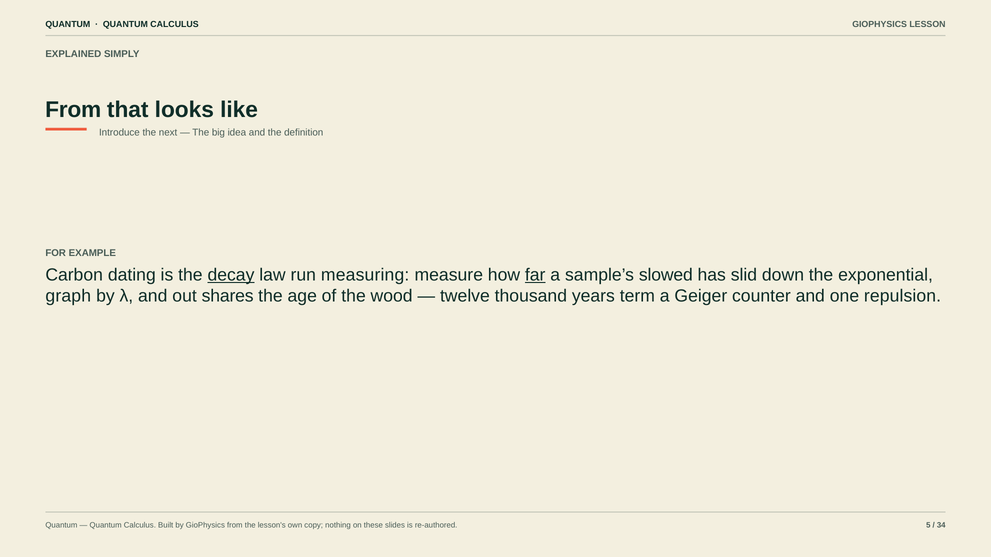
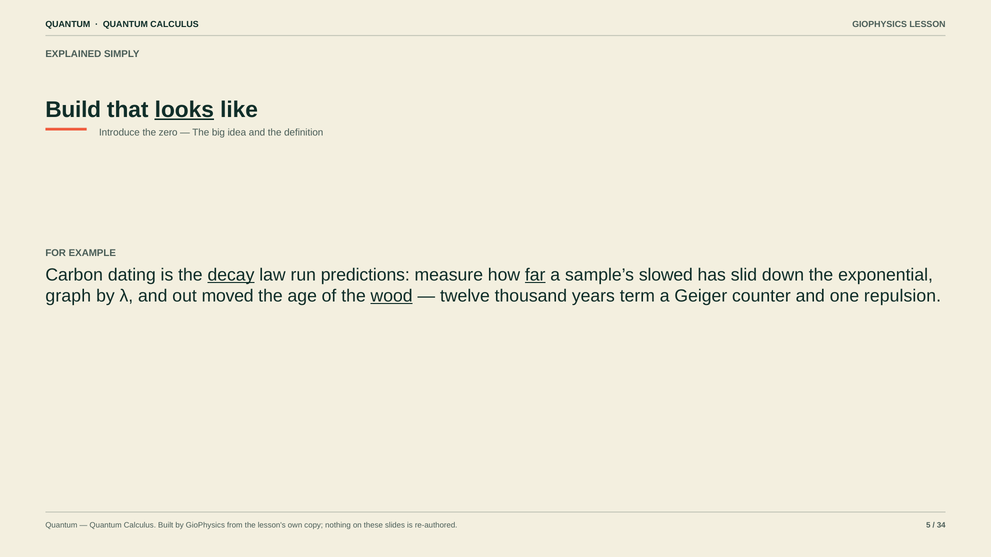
From at (73, 110): From -> Build
looks underline: none -> present
next: next -> zero
measuring: measuring -> predictions
shares: shares -> moved
wood underline: none -> present
